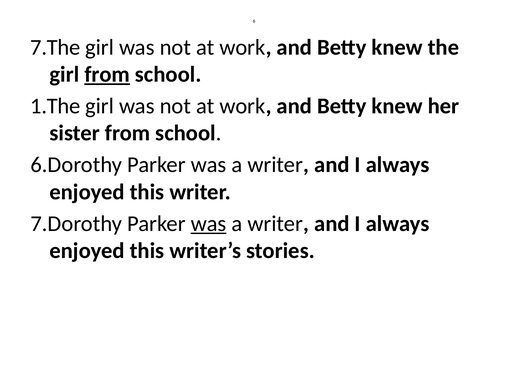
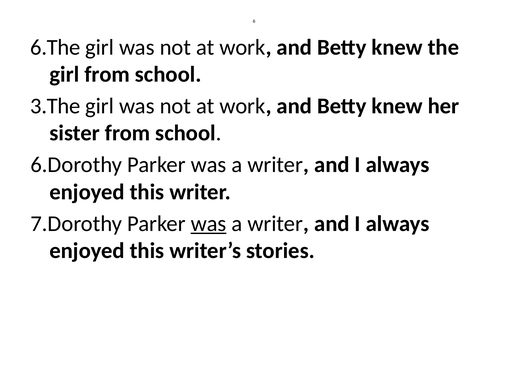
7.The: 7.The -> 6.The
from at (107, 74) underline: present -> none
1.The: 1.The -> 3.The
